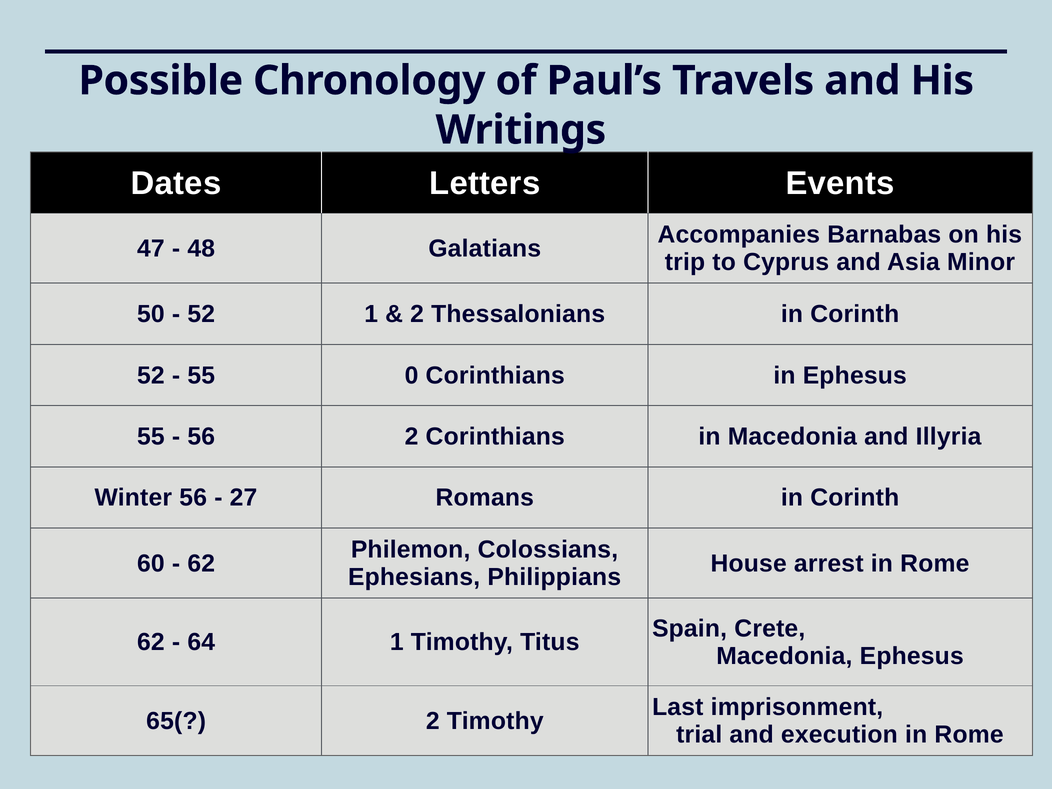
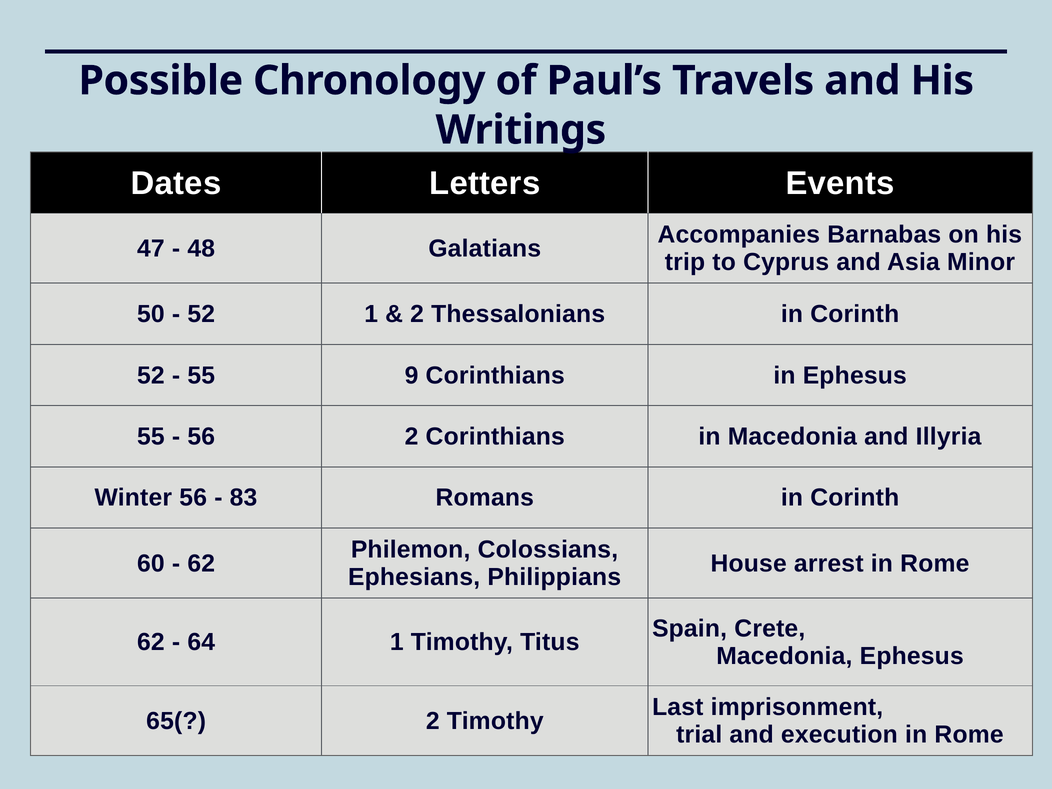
0: 0 -> 9
27: 27 -> 83
